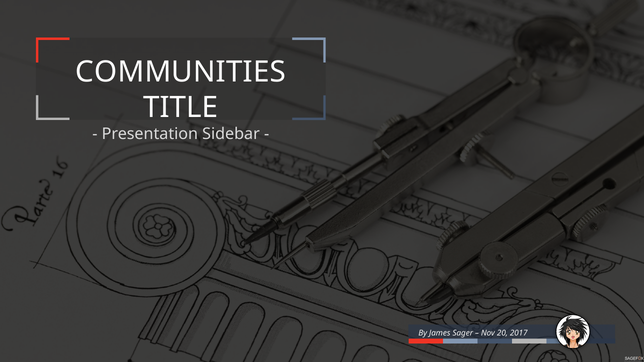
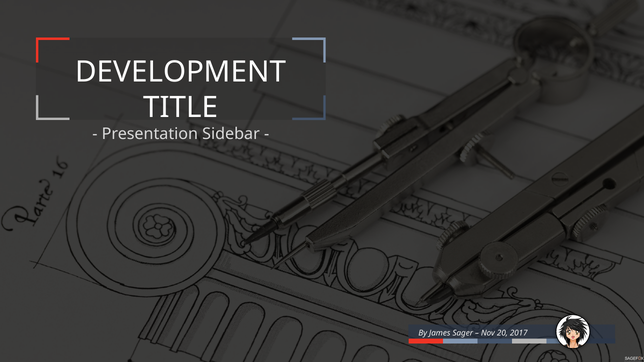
COMMUNITIES: COMMUNITIES -> DEVELOPMENT
